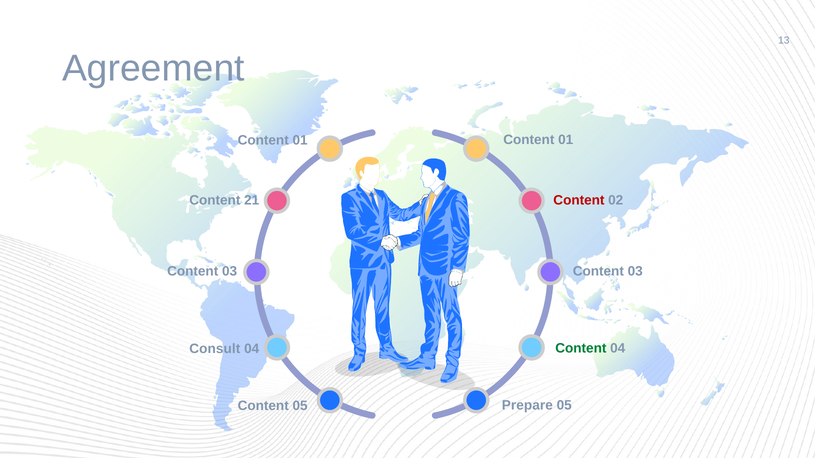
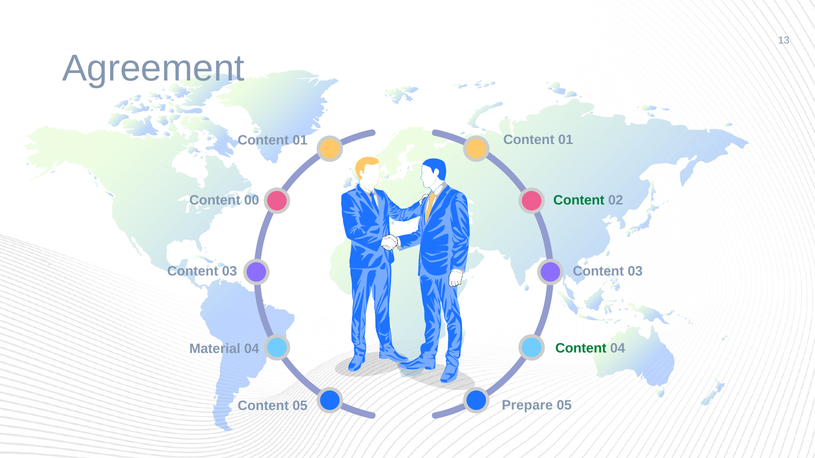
Content at (579, 200) colour: red -> green
21: 21 -> 00
Consult: Consult -> Material
